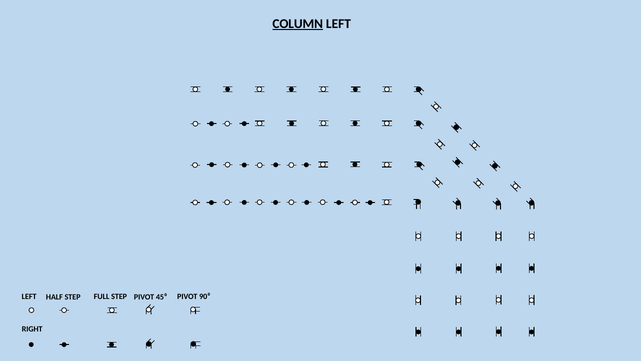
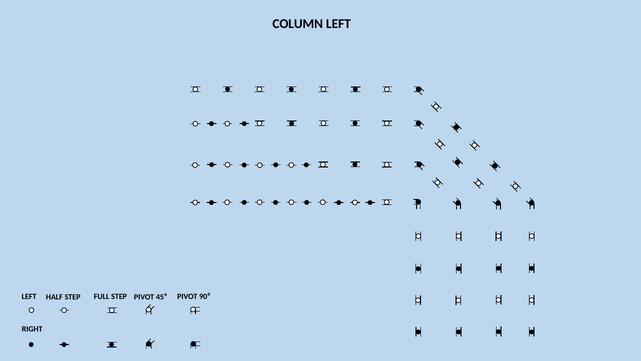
COLUMN underline: present -> none
